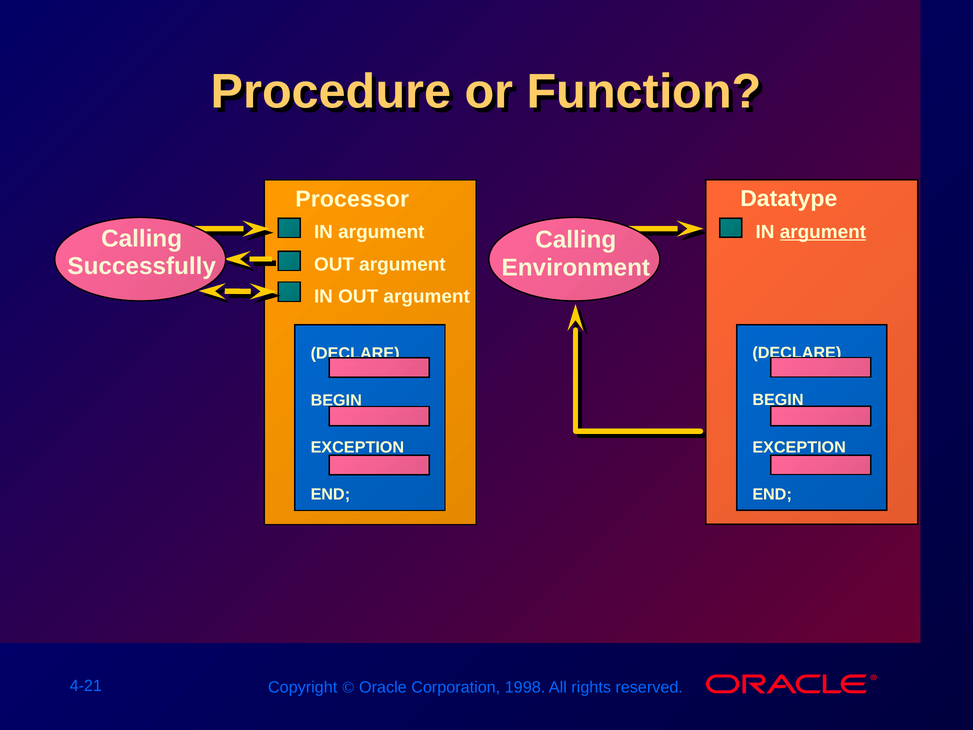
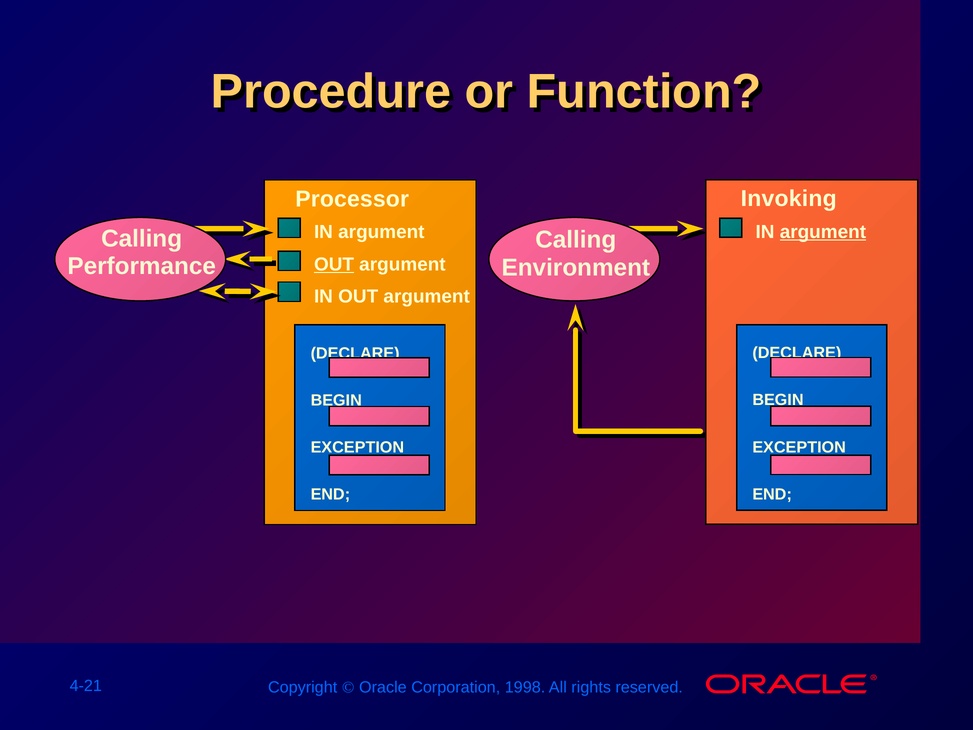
Datatype: Datatype -> Invoking
Successfully: Successfully -> Performance
OUT at (334, 264) underline: none -> present
